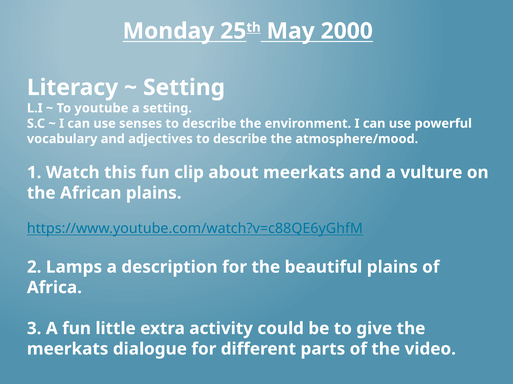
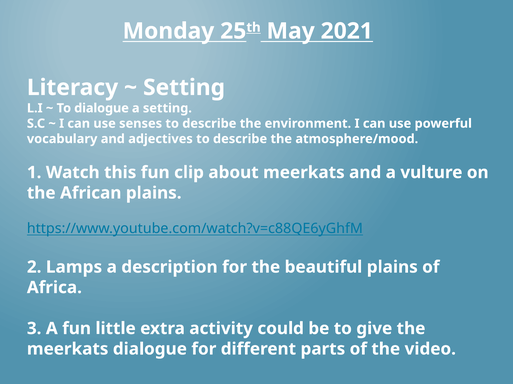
2000: 2000 -> 2021
To youtube: youtube -> dialogue
